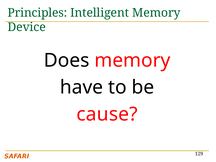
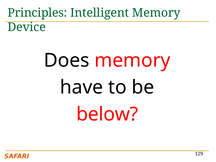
cause: cause -> below
